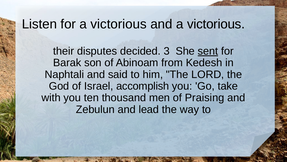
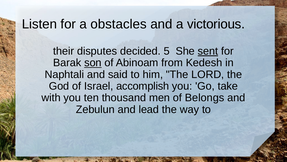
for a victorious: victorious -> obstacles
3: 3 -> 5
son underline: none -> present
Praising: Praising -> Belongs
